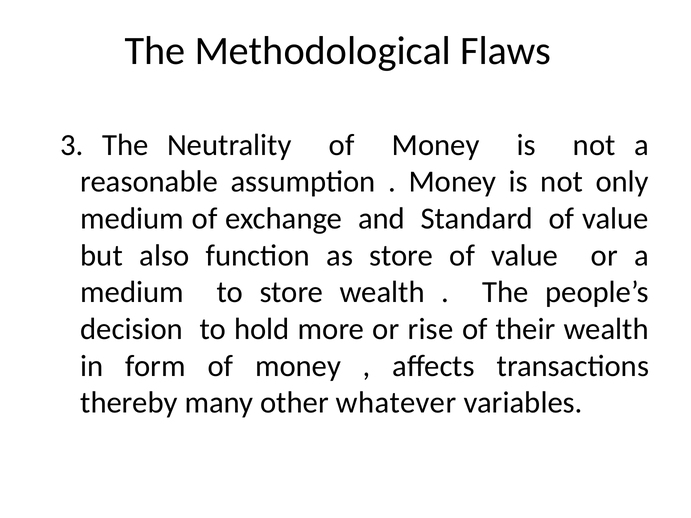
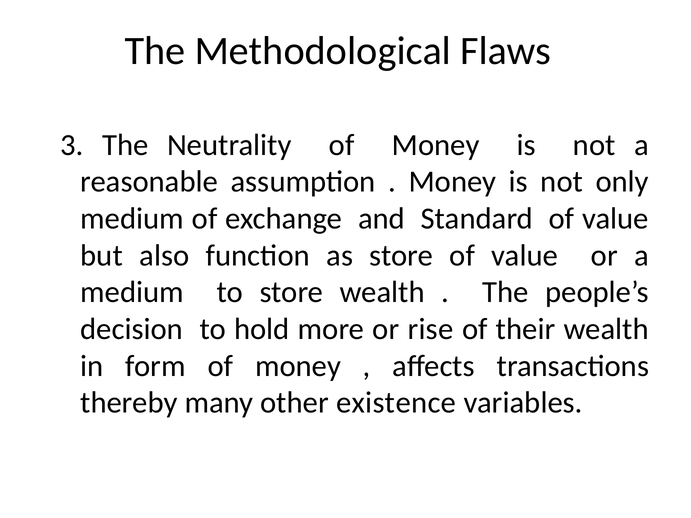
whatever: whatever -> existence
